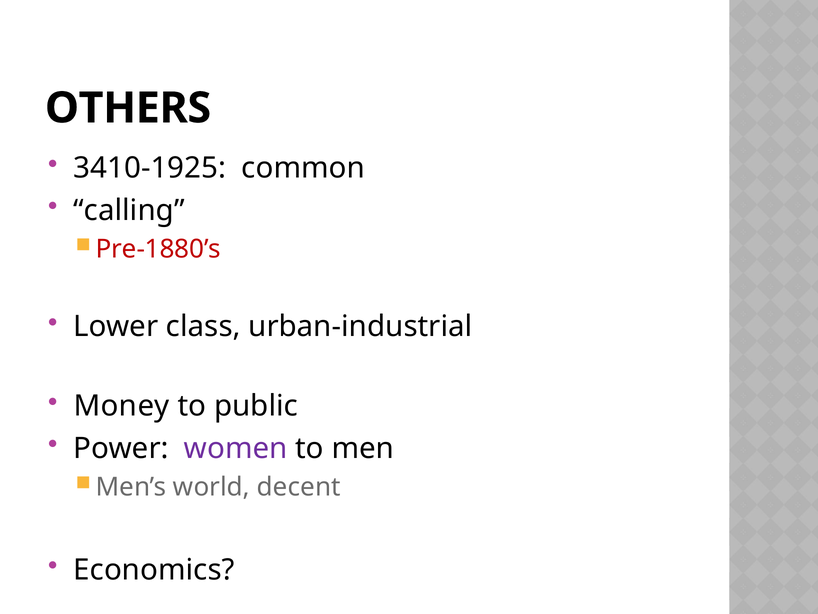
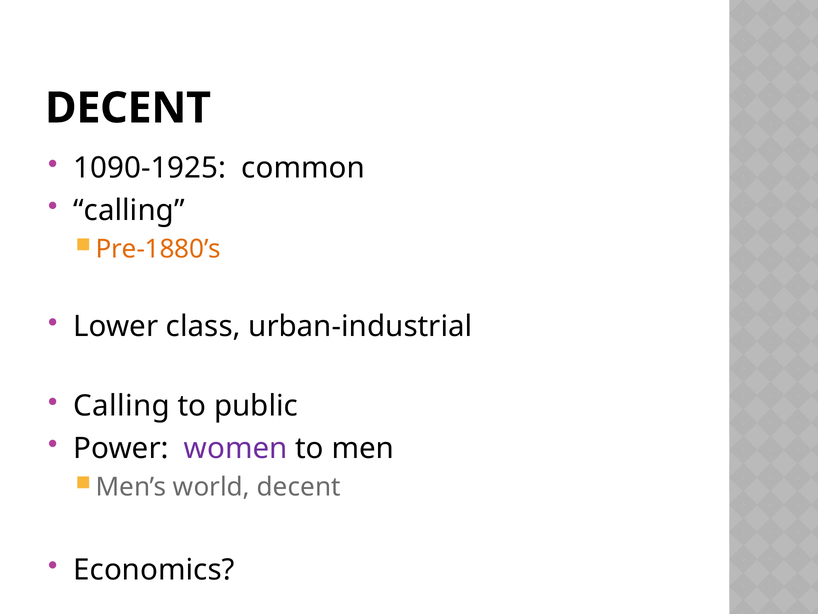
OTHERS at (128, 108): OTHERS -> DECENT
3410-1925: 3410-1925 -> 1090-1925
Pre-1880’s colour: red -> orange
Money at (122, 406): Money -> Calling
